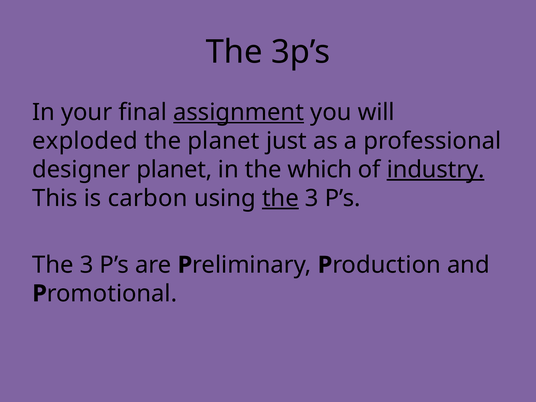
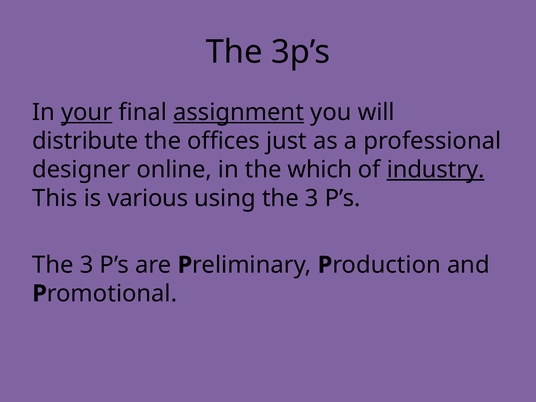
your underline: none -> present
exploded: exploded -> distribute
the planet: planet -> offices
designer planet: planet -> online
carbon: carbon -> various
the at (280, 198) underline: present -> none
